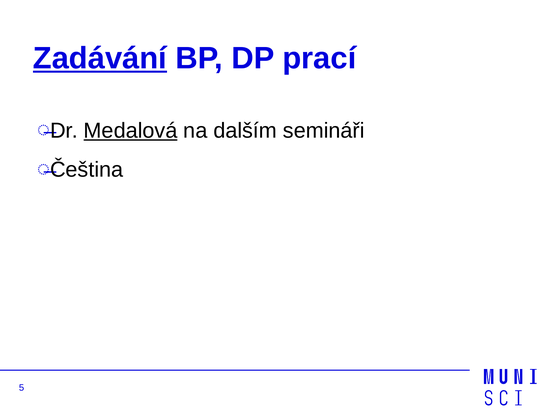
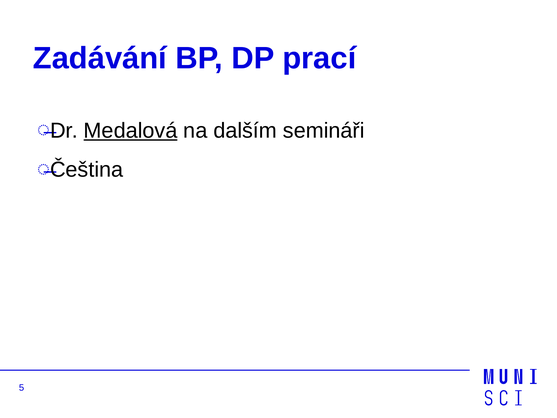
Zadávání underline: present -> none
